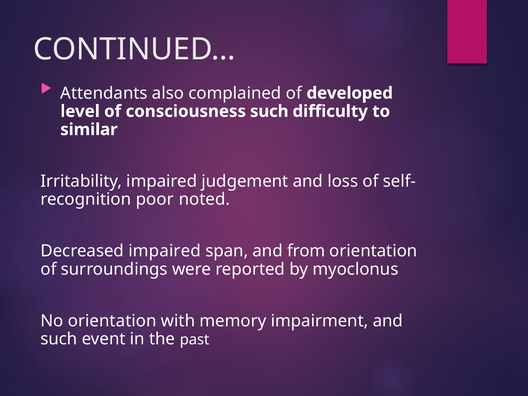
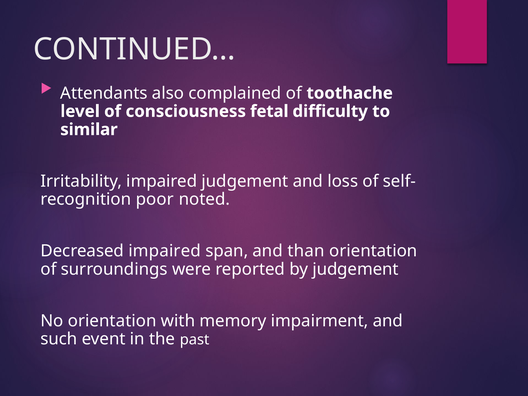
developed: developed -> toothache
consciousness such: such -> fetal
from: from -> than
by myoclonus: myoclonus -> judgement
